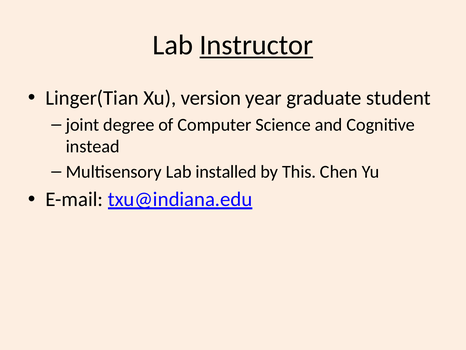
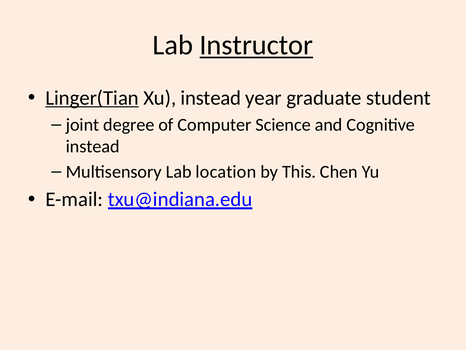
Linger(Tian underline: none -> present
Xu version: version -> instead
installed: installed -> location
